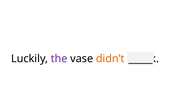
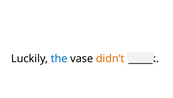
the colour: purple -> blue
